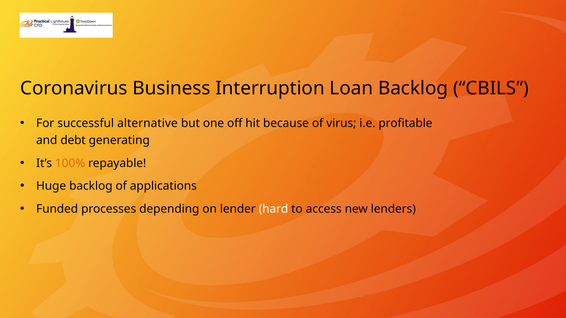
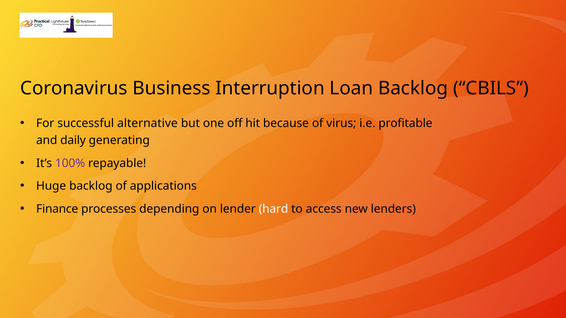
debt: debt -> daily
100% colour: orange -> purple
Funded: Funded -> Finance
